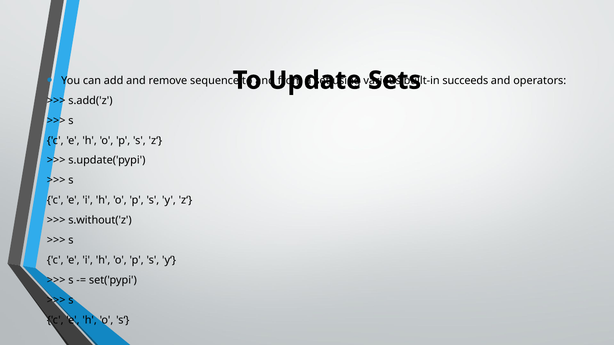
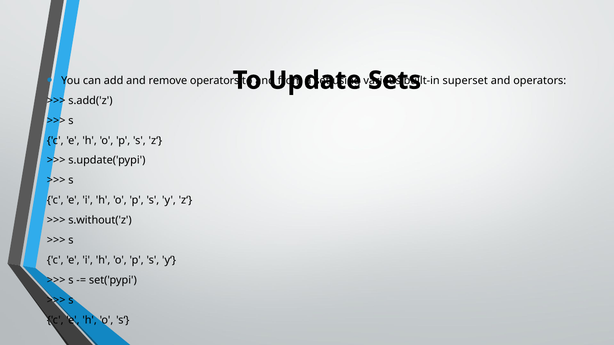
remove sequence: sequence -> operators
succeeds: succeeds -> superset
